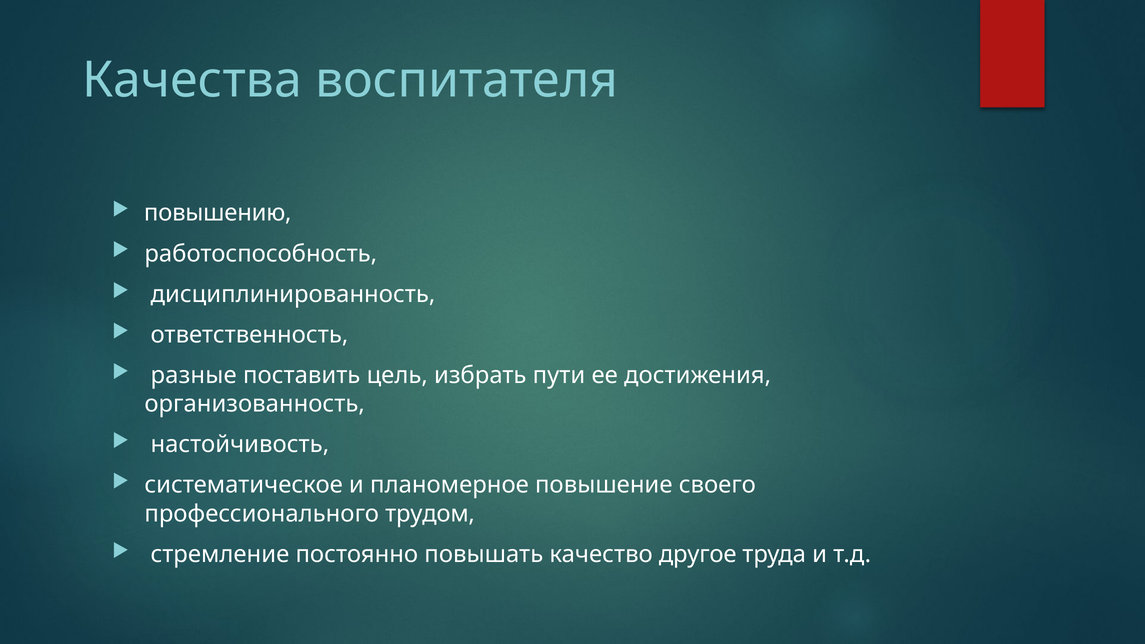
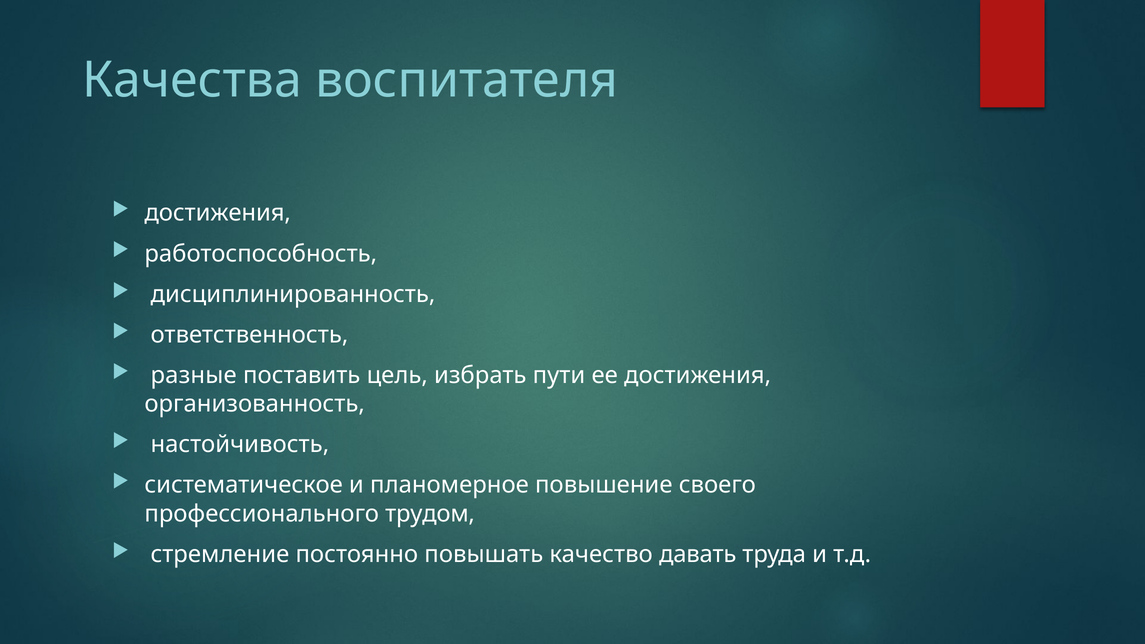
повышению at (218, 213): повышению -> достижения
другое: другое -> давать
